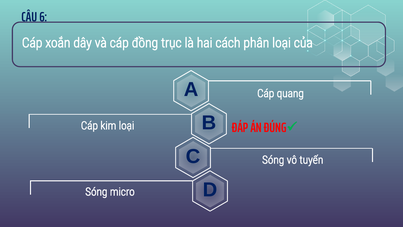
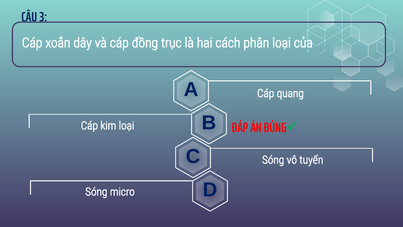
6: 6 -> 3
